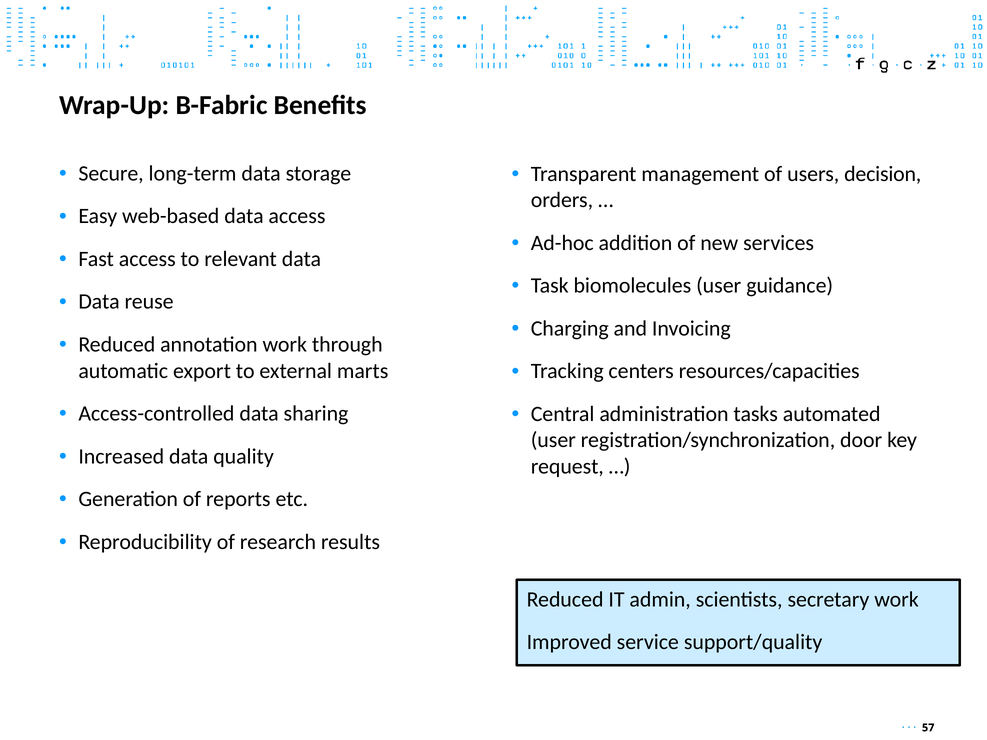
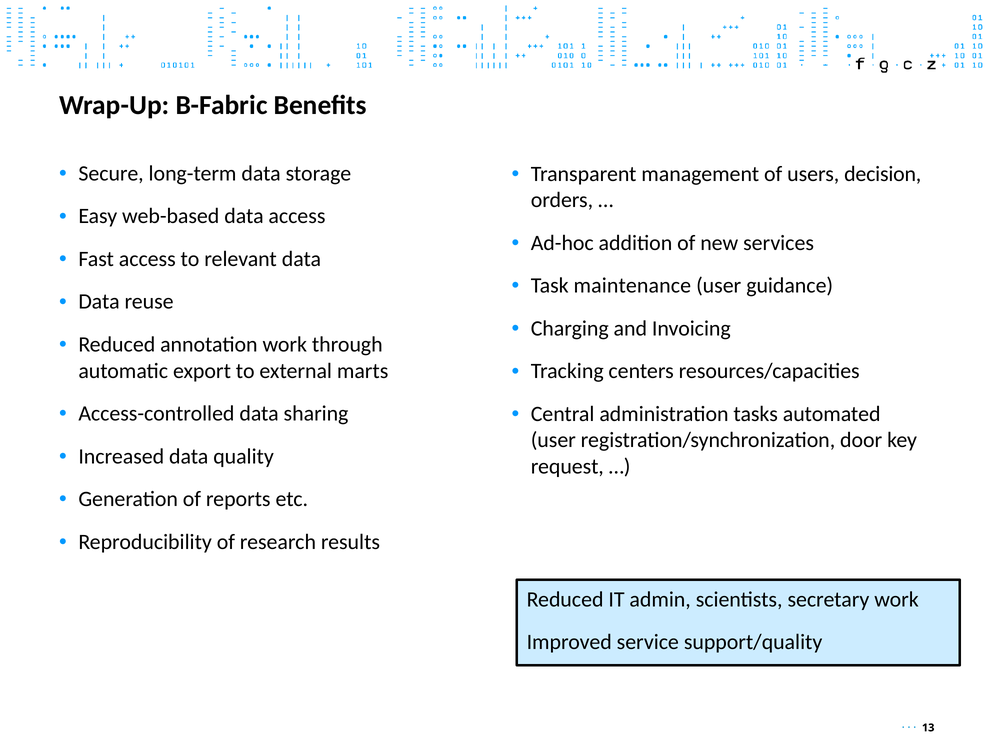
biomolecules: biomolecules -> maintenance
57: 57 -> 13
